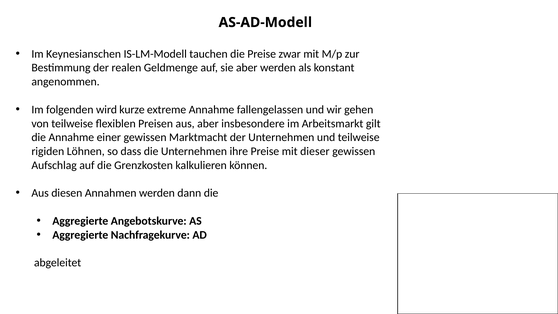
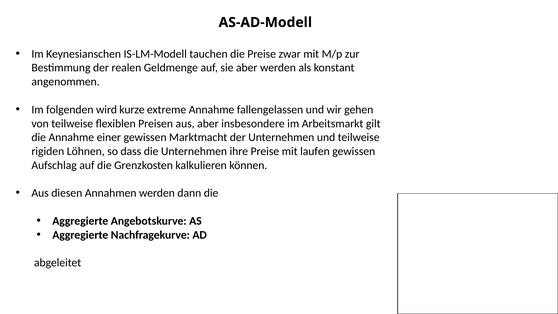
dieser: dieser -> laufen
